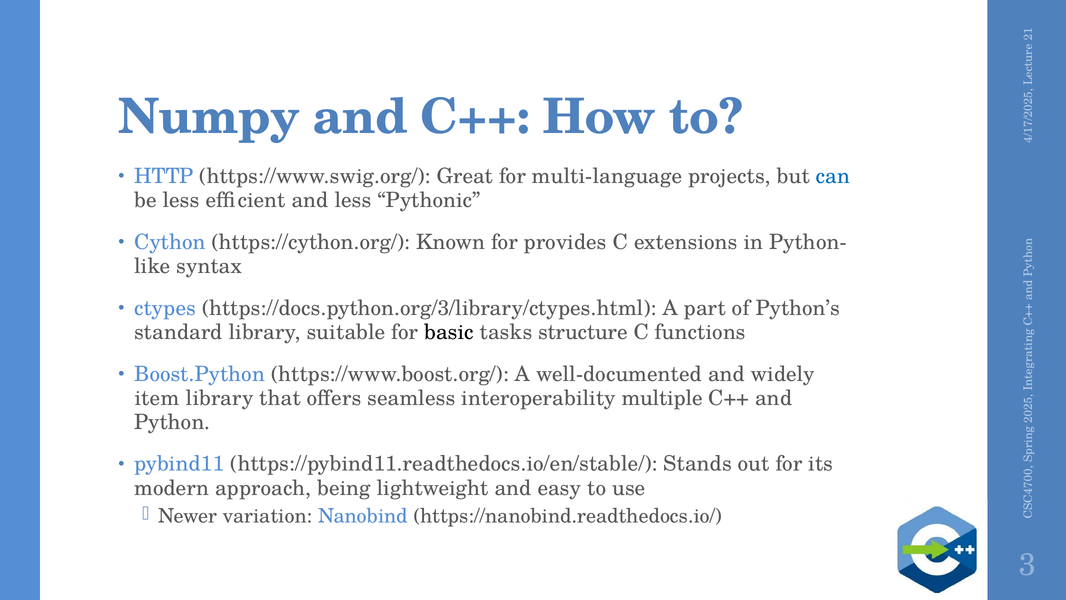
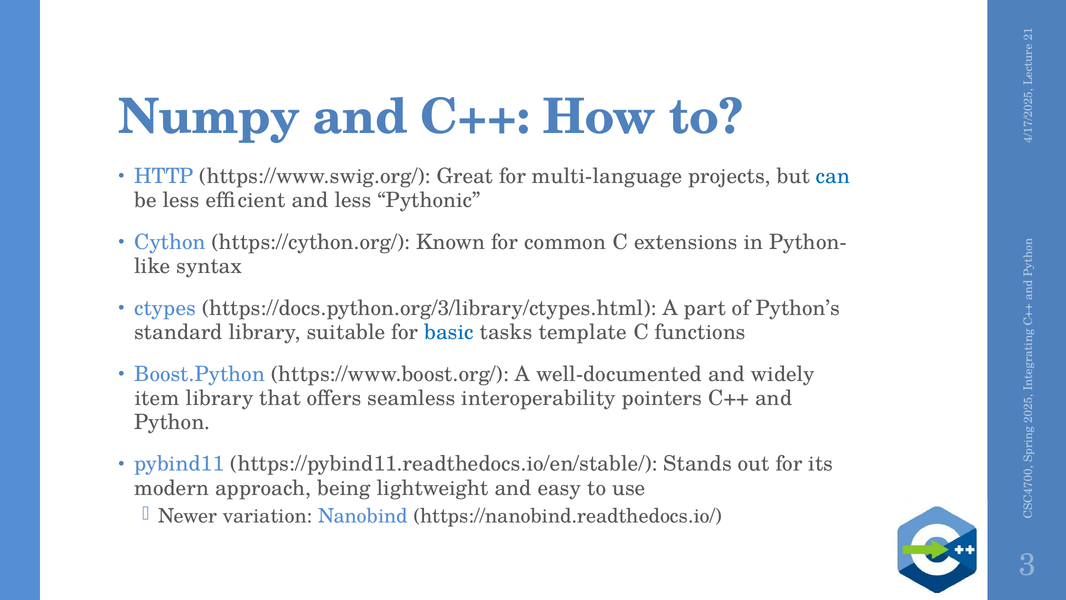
provides: provides -> common
basic colour: black -> blue
structure: structure -> template
multiple: multiple -> pointers
